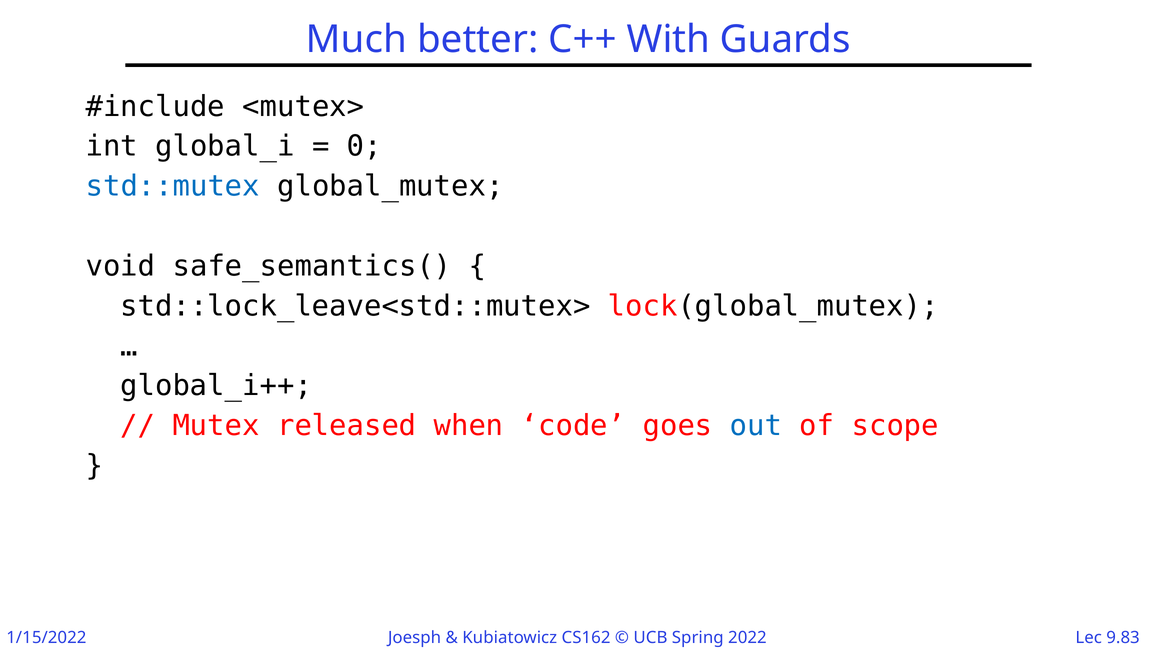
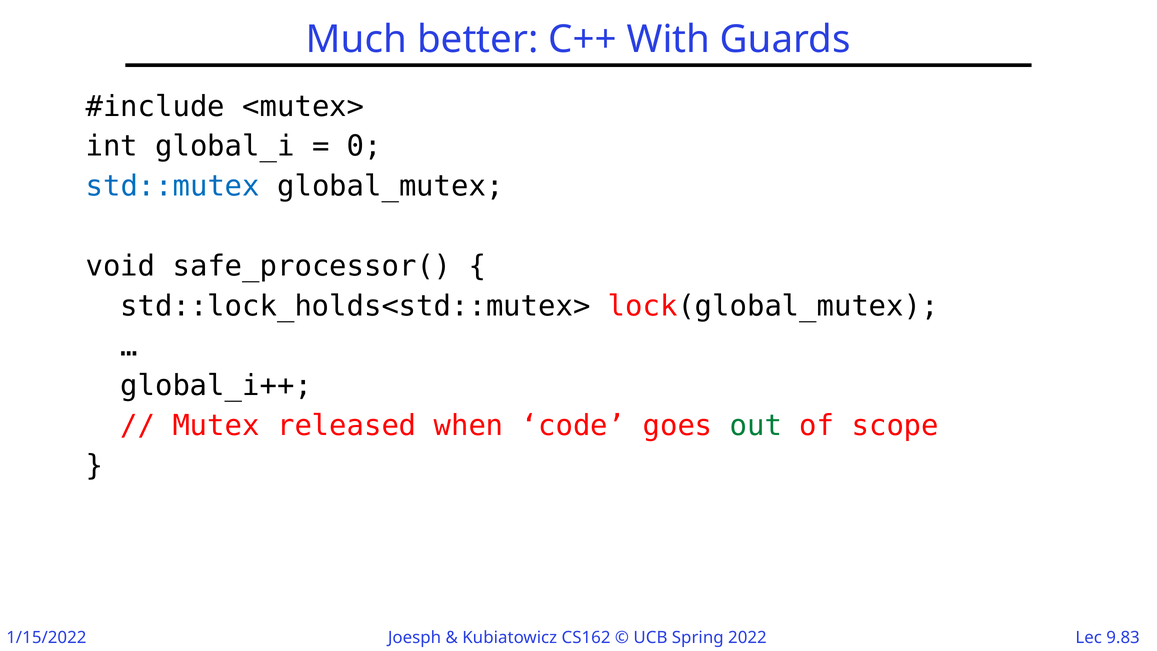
safe_semantics(: safe_semantics( -> safe_processor(
std::lock_leave<std::mutex>: std::lock_leave<std::mutex> -> std::lock_holds<std::mutex>
out colour: blue -> green
